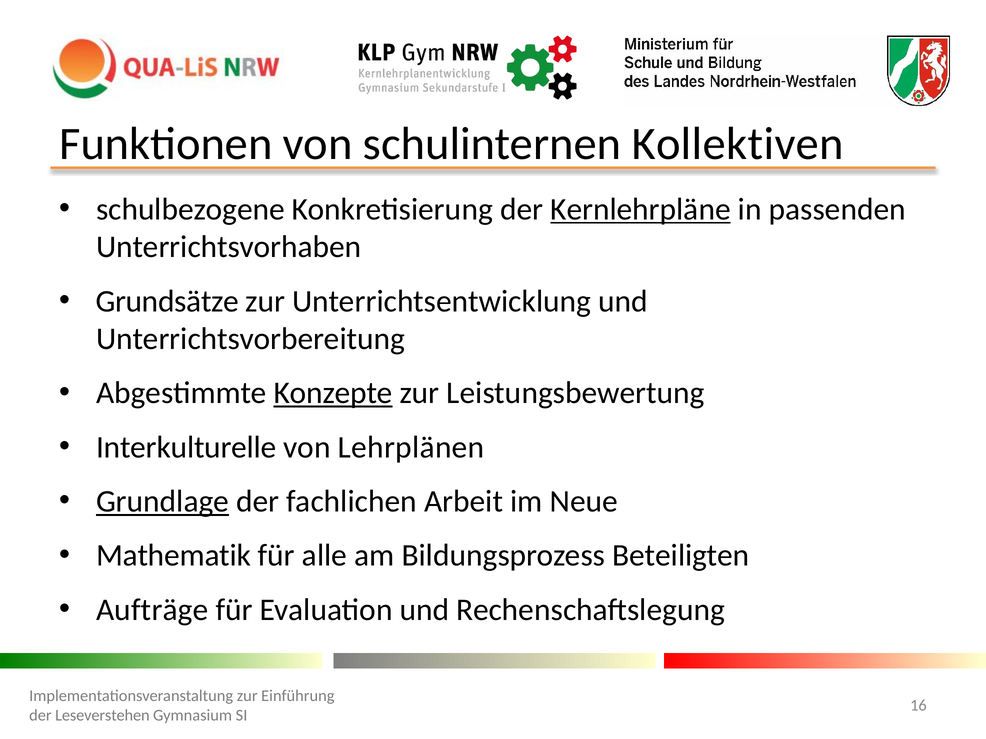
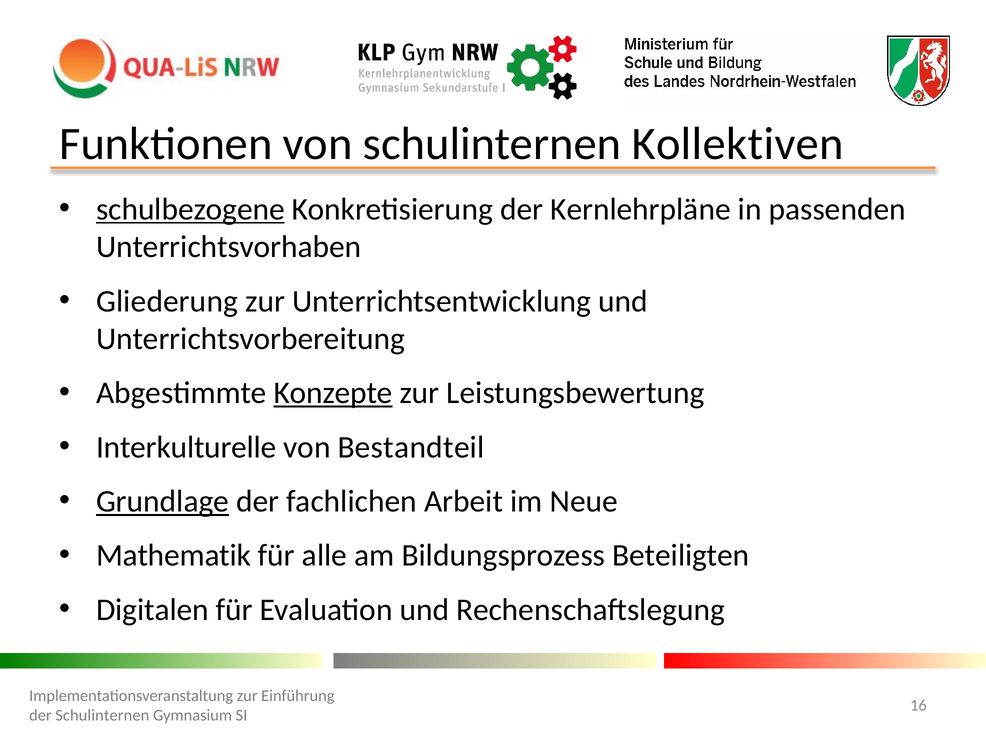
schulbezogene underline: none -> present
Kernlehrpläne underline: present -> none
Grundsätze: Grundsätze -> Gliederung
Lehrplänen: Lehrplänen -> Bestandteil
Aufträge: Aufträge -> Digitalen
der Leseverstehen: Leseverstehen -> Schulinternen
